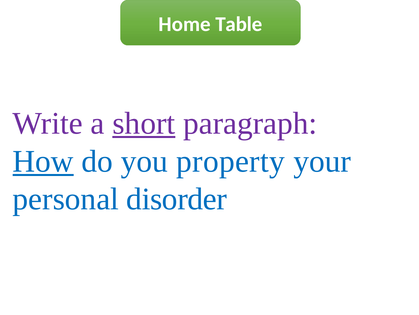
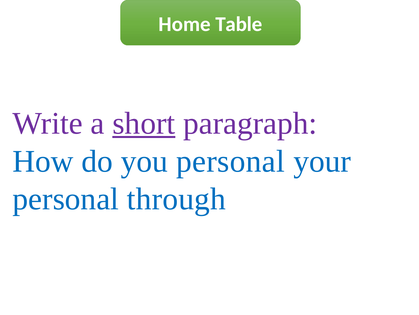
How underline: present -> none
you property: property -> personal
disorder: disorder -> through
